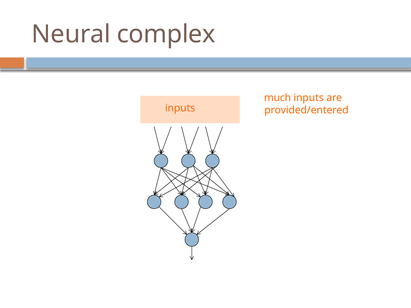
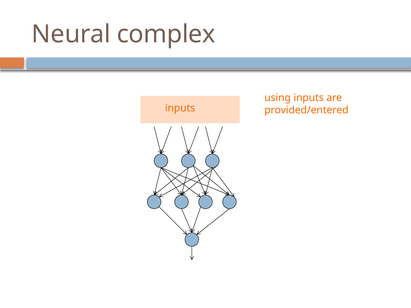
much: much -> using
